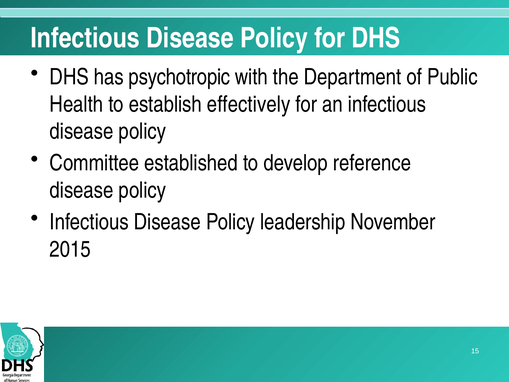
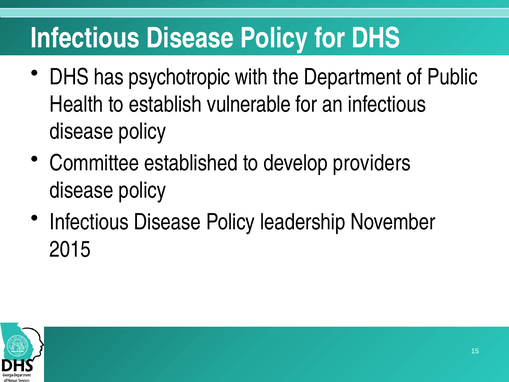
effectively: effectively -> vulnerable
reference: reference -> providers
